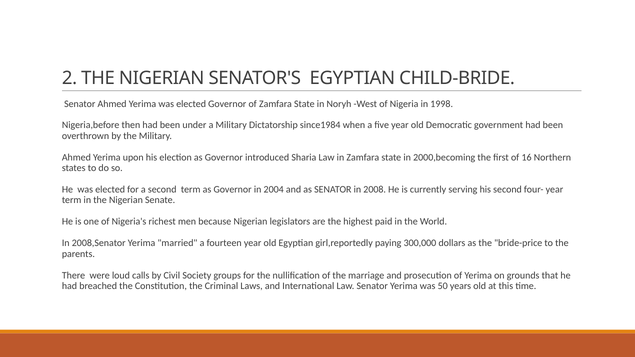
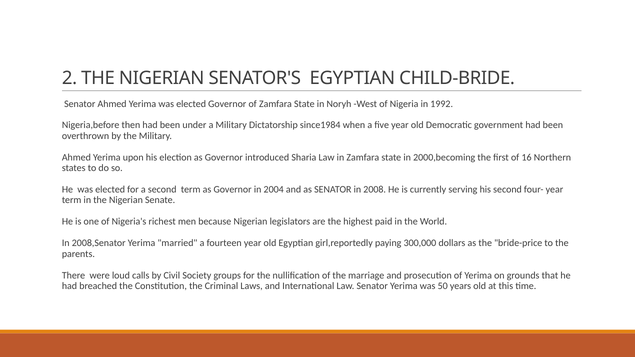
1998: 1998 -> 1992
